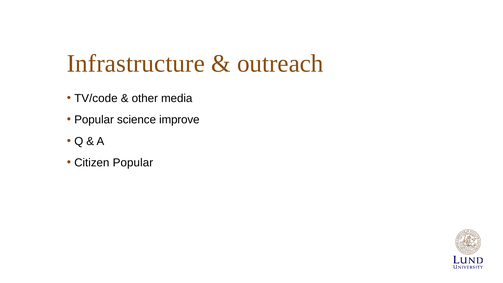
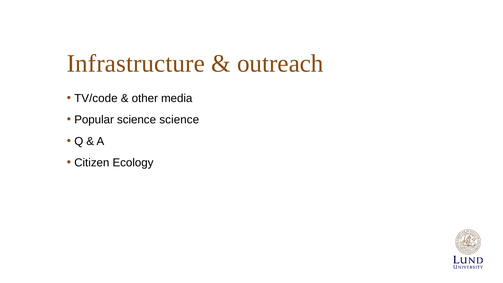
science improve: improve -> science
Citizen Popular: Popular -> Ecology
